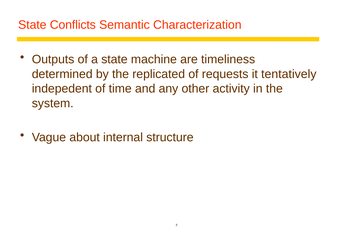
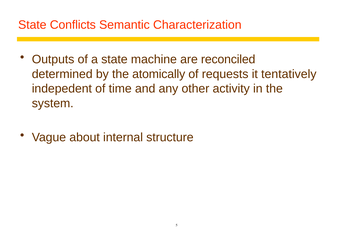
timeliness: timeliness -> reconciled
replicated: replicated -> atomically
